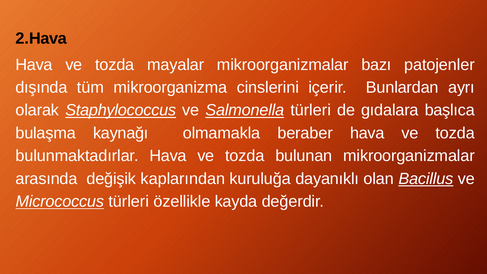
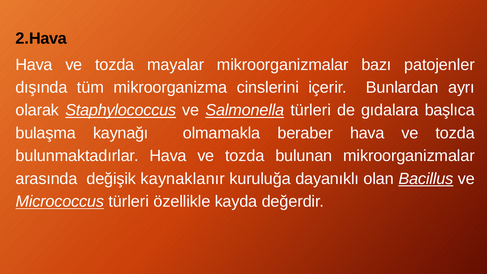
kaplarından: kaplarından -> kaynaklanır
